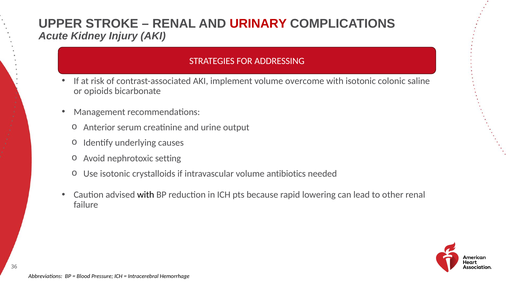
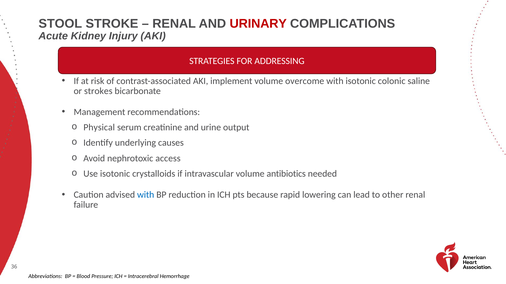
UPPER: UPPER -> STOOL
opioids: opioids -> strokes
Anterior: Anterior -> Physical
setting: setting -> access
with at (146, 195) colour: black -> blue
